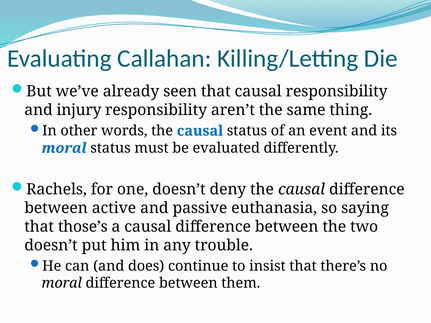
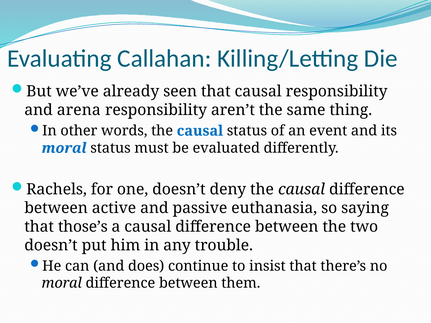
injury: injury -> arena
